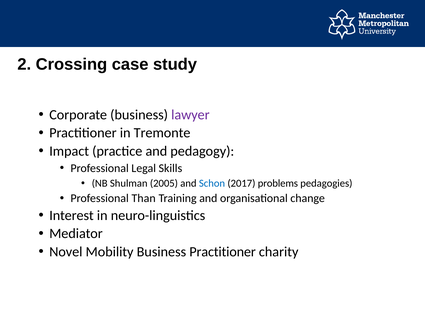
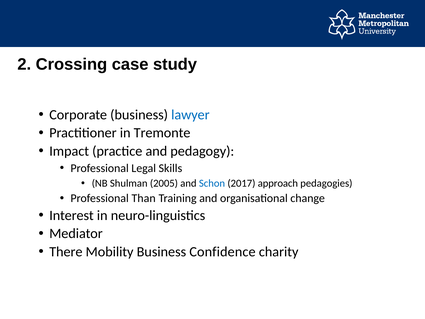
lawyer colour: purple -> blue
problems: problems -> approach
Novel: Novel -> There
Business Practitioner: Practitioner -> Confidence
